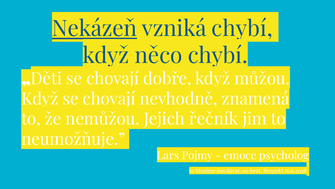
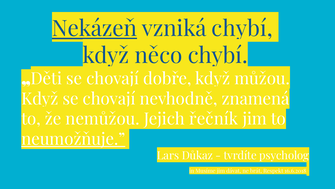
neumožňuje underline: none -> present
Pojmy: Pojmy -> Důkaz
emoce: emoce -> tvrdíte
